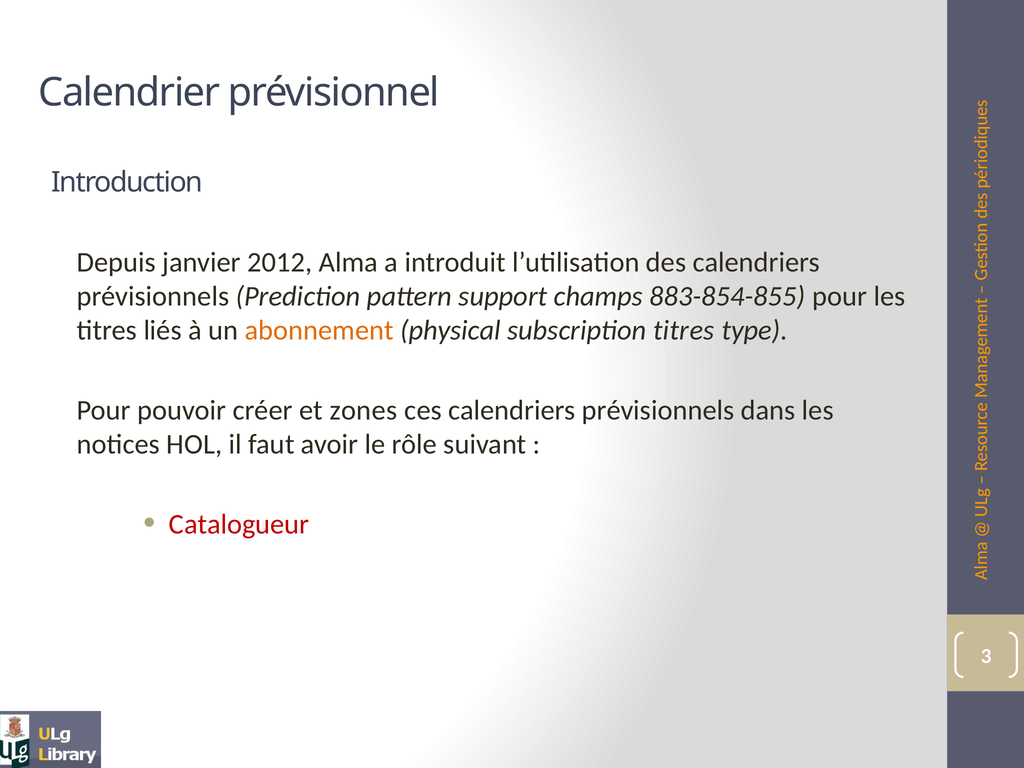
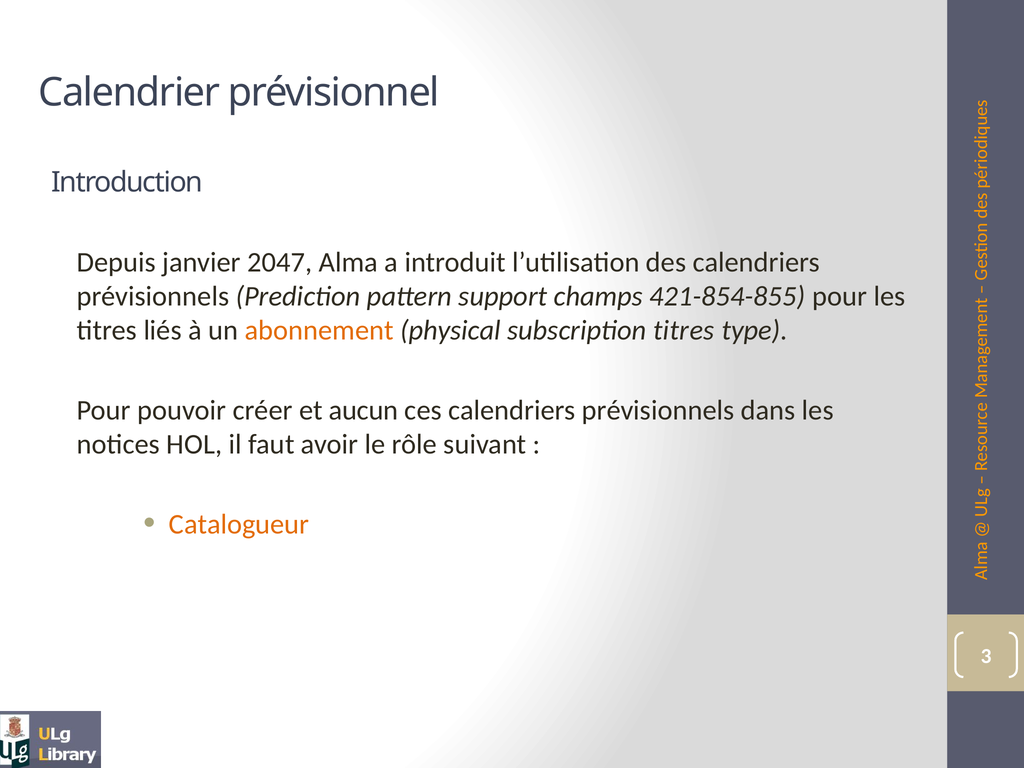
2012: 2012 -> 2047
883-854-855: 883-854-855 -> 421-854-855
zones: zones -> aucun
Catalogueur colour: red -> orange
